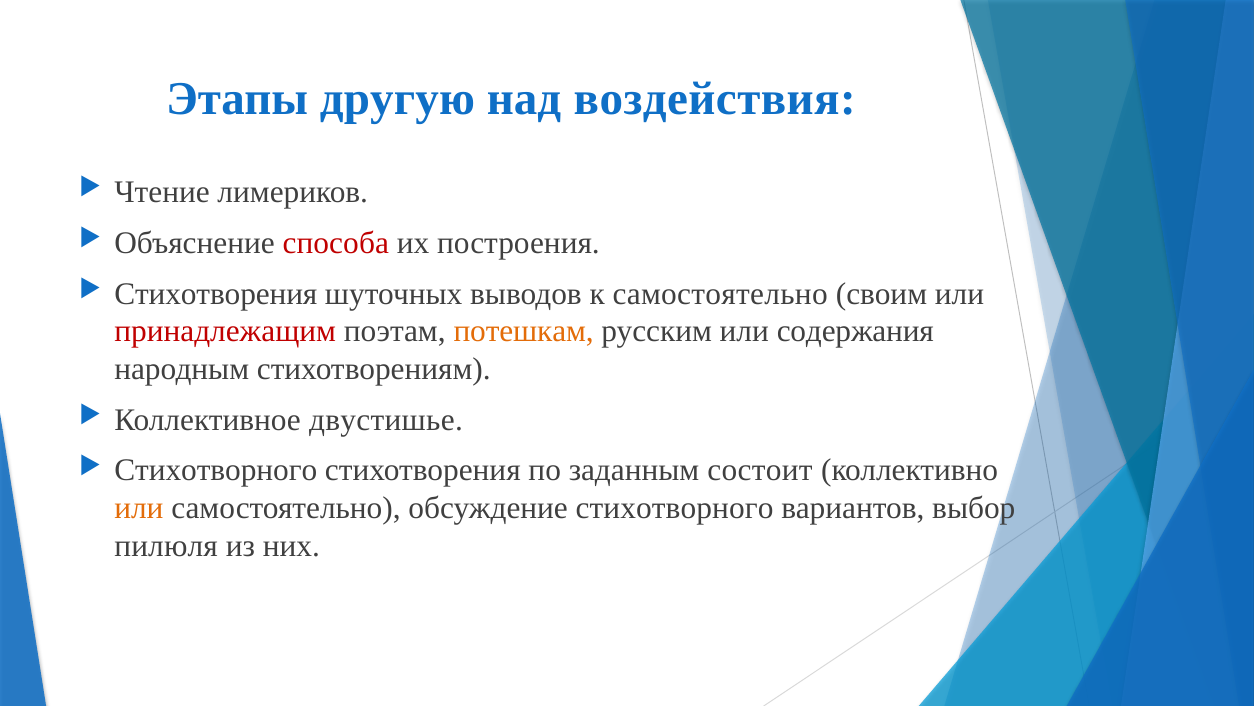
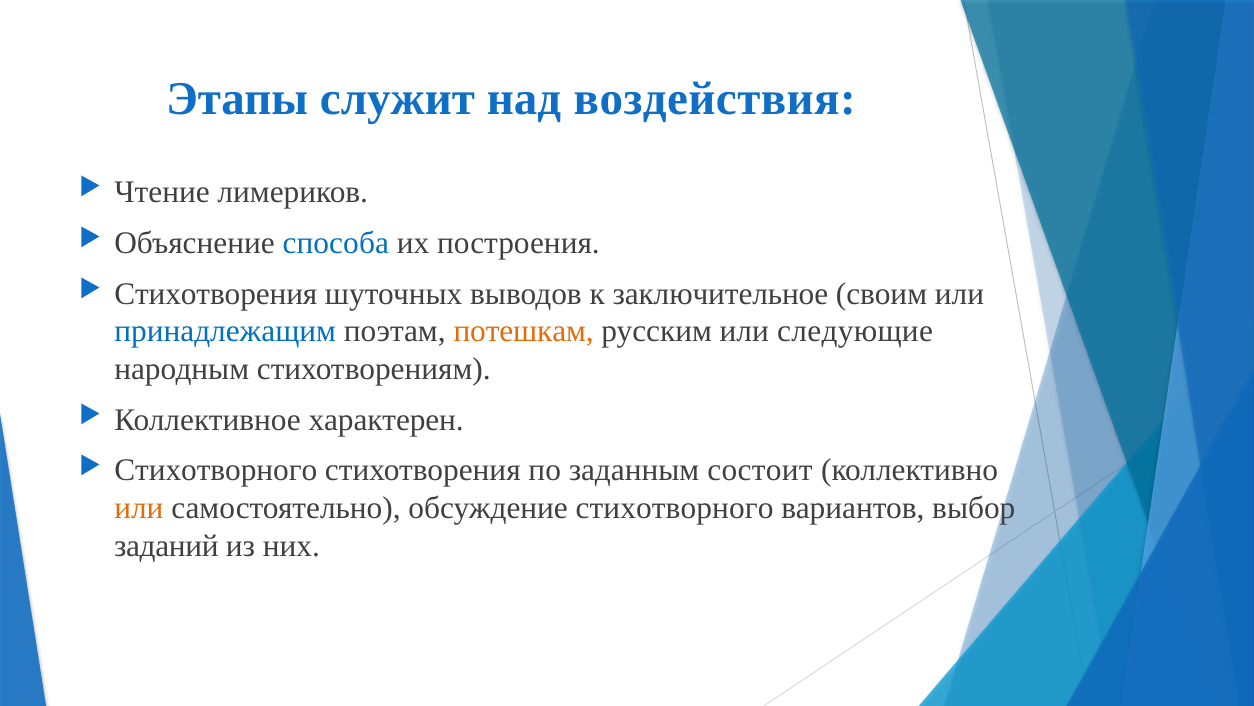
другую: другую -> служит
способа colour: red -> blue
к самостоятельно: самостоятельно -> заключительное
принадлежащим colour: red -> blue
содержания: содержания -> следующие
двустишье: двустишье -> характерен
пилюля: пилюля -> заданий
